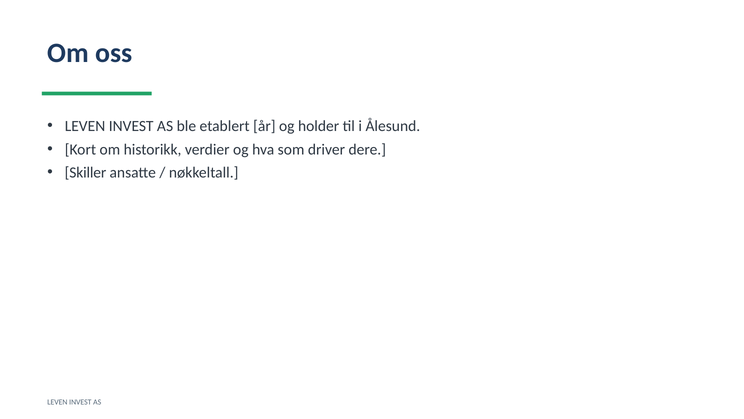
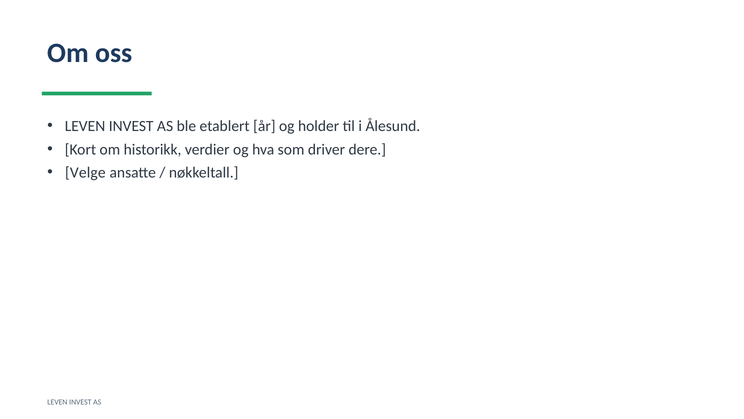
Skiller: Skiller -> Velge
